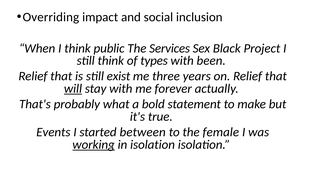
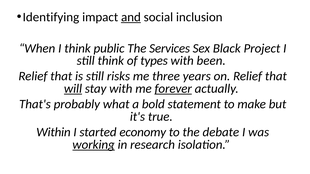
Overriding: Overriding -> Identifying
and underline: none -> present
exist: exist -> risks
forever underline: none -> present
Events: Events -> Within
between: between -> economy
female: female -> debate
in isolation: isolation -> research
